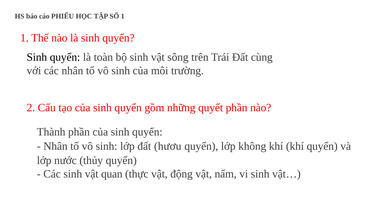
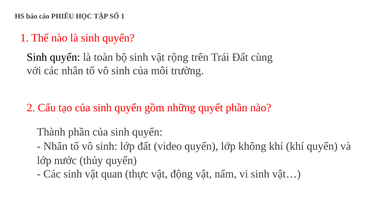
sông: sông -> rộng
hươu: hươu -> video
